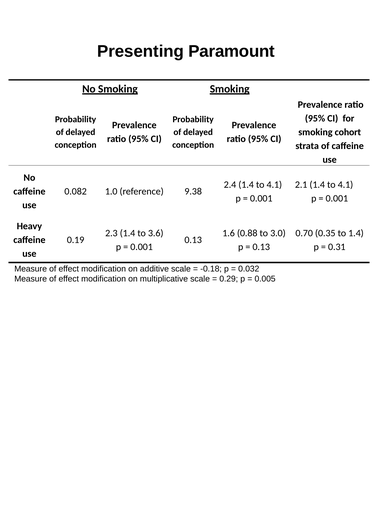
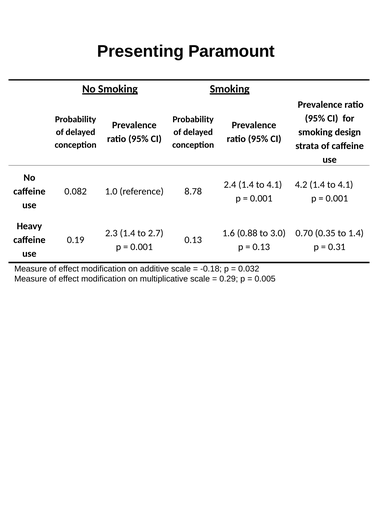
cohort: cohort -> design
2.1: 2.1 -> 4.2
9.38: 9.38 -> 8.78
3.6: 3.6 -> 2.7
